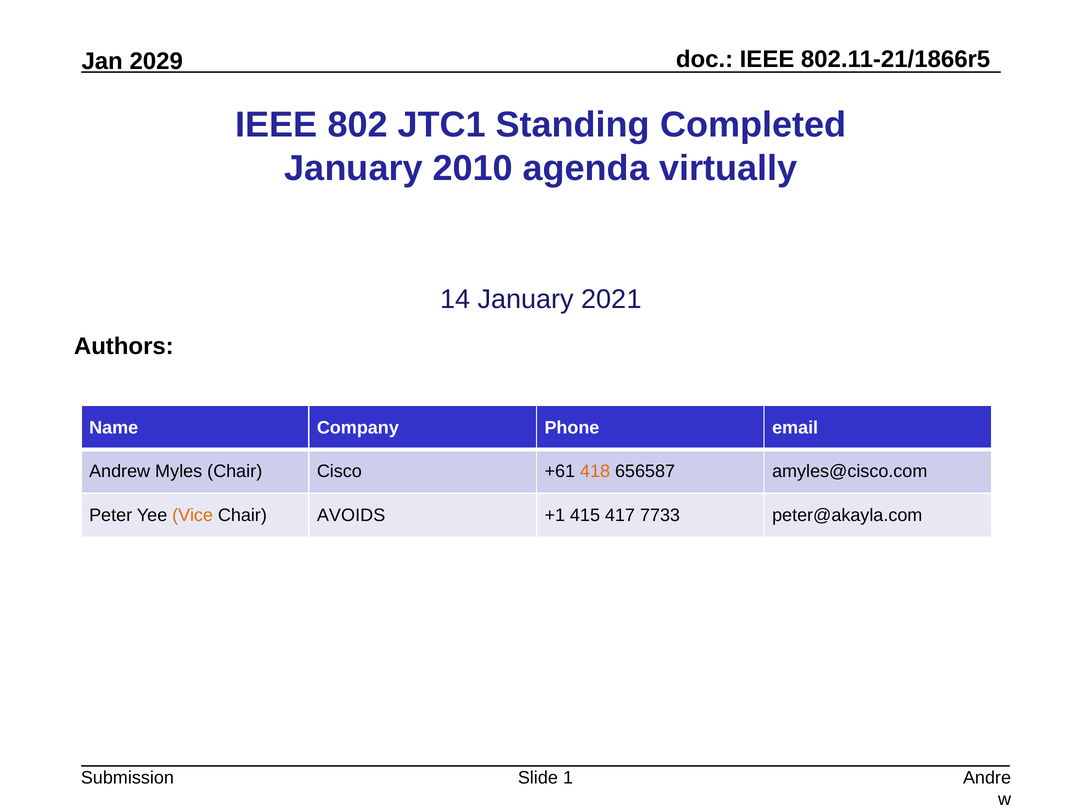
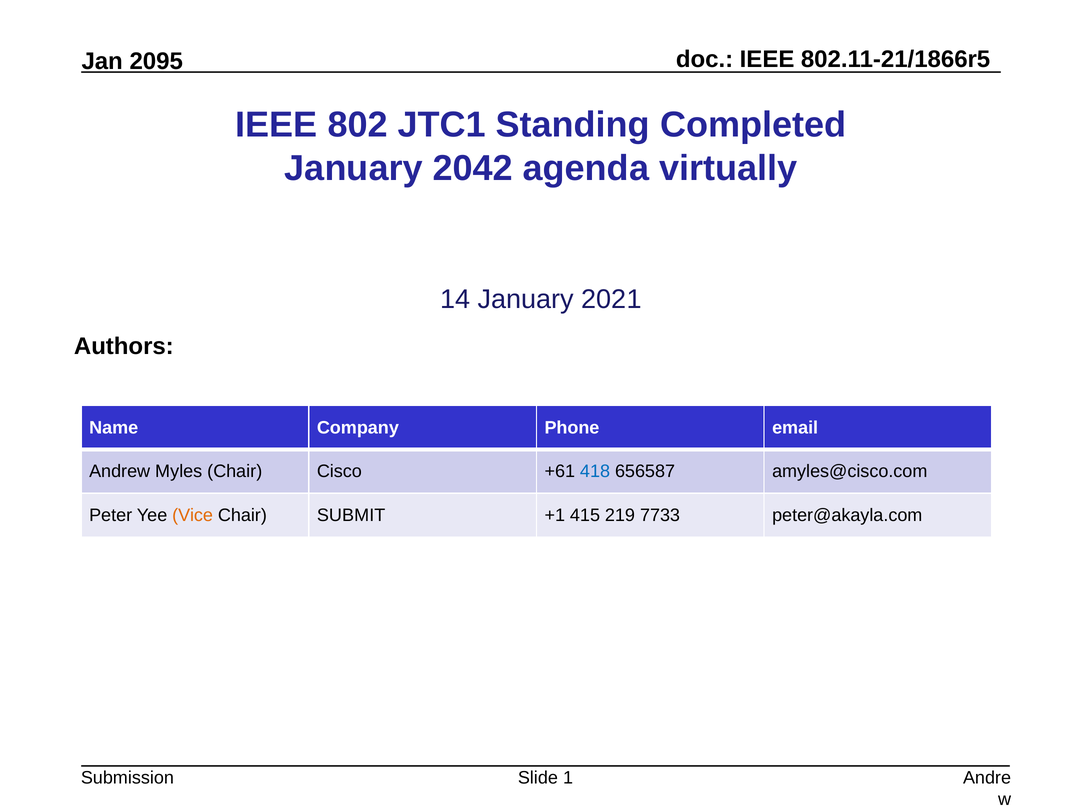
2029: 2029 -> 2095
2010: 2010 -> 2042
418 colour: orange -> blue
AVOIDS: AVOIDS -> SUBMIT
417: 417 -> 219
